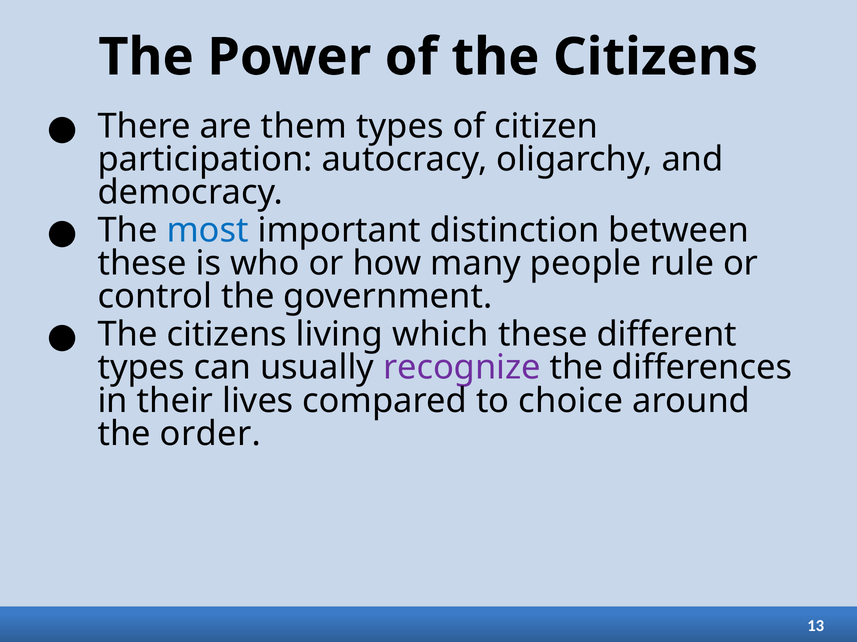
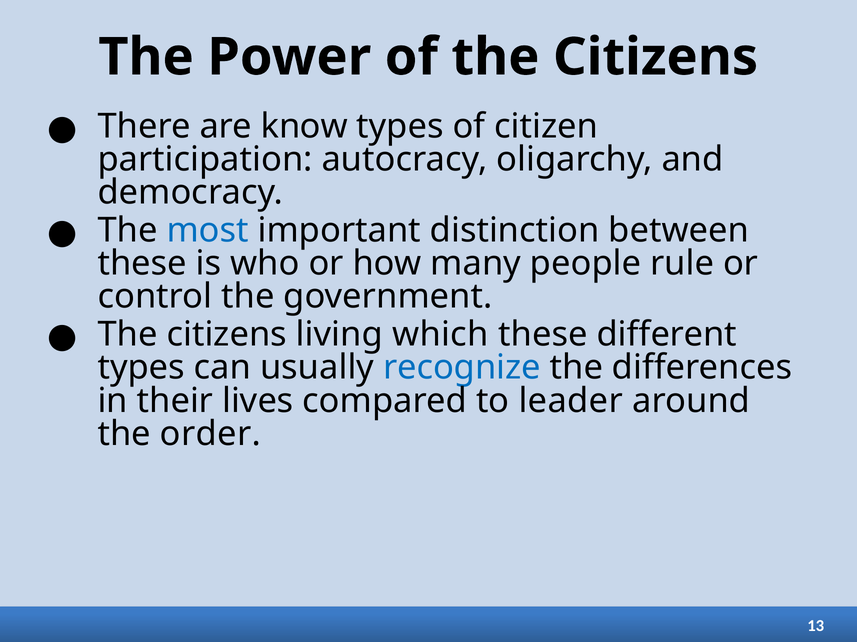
them: them -> know
recognize colour: purple -> blue
choice: choice -> leader
